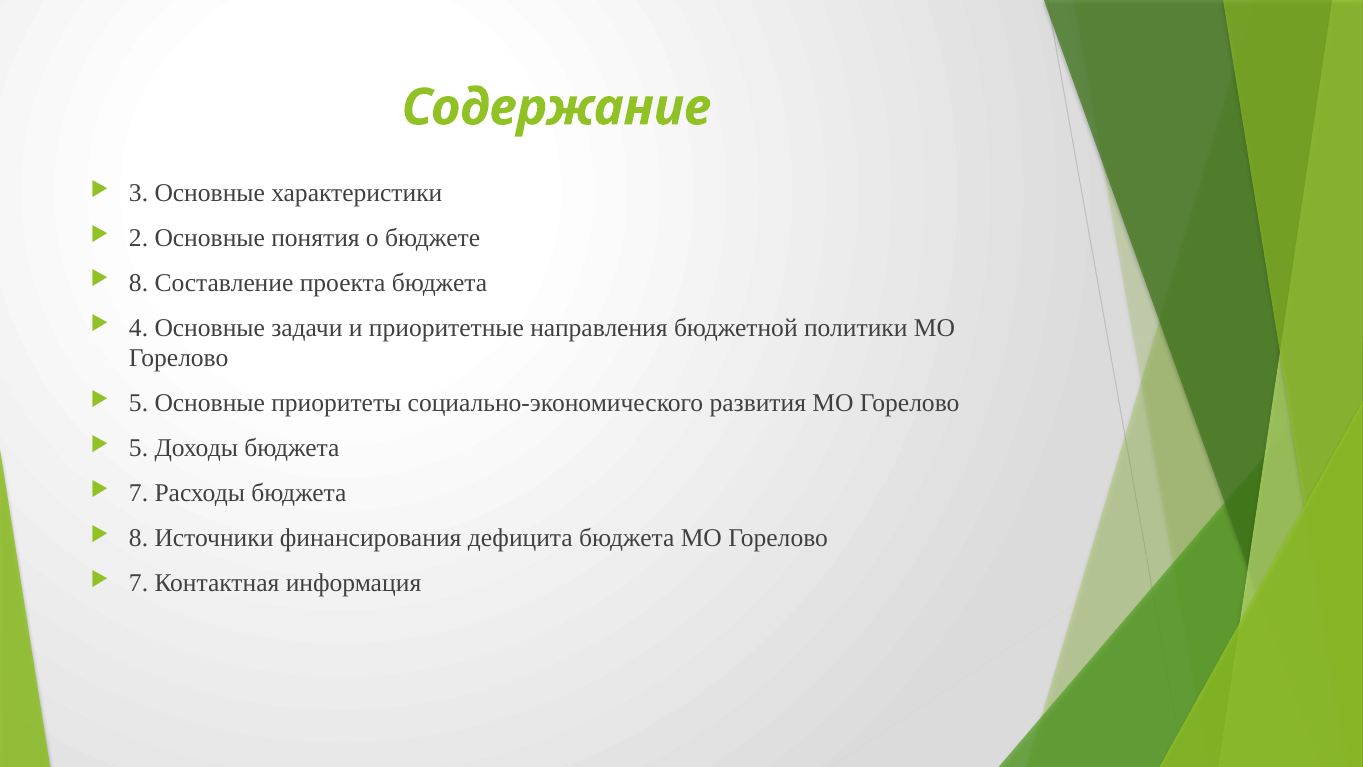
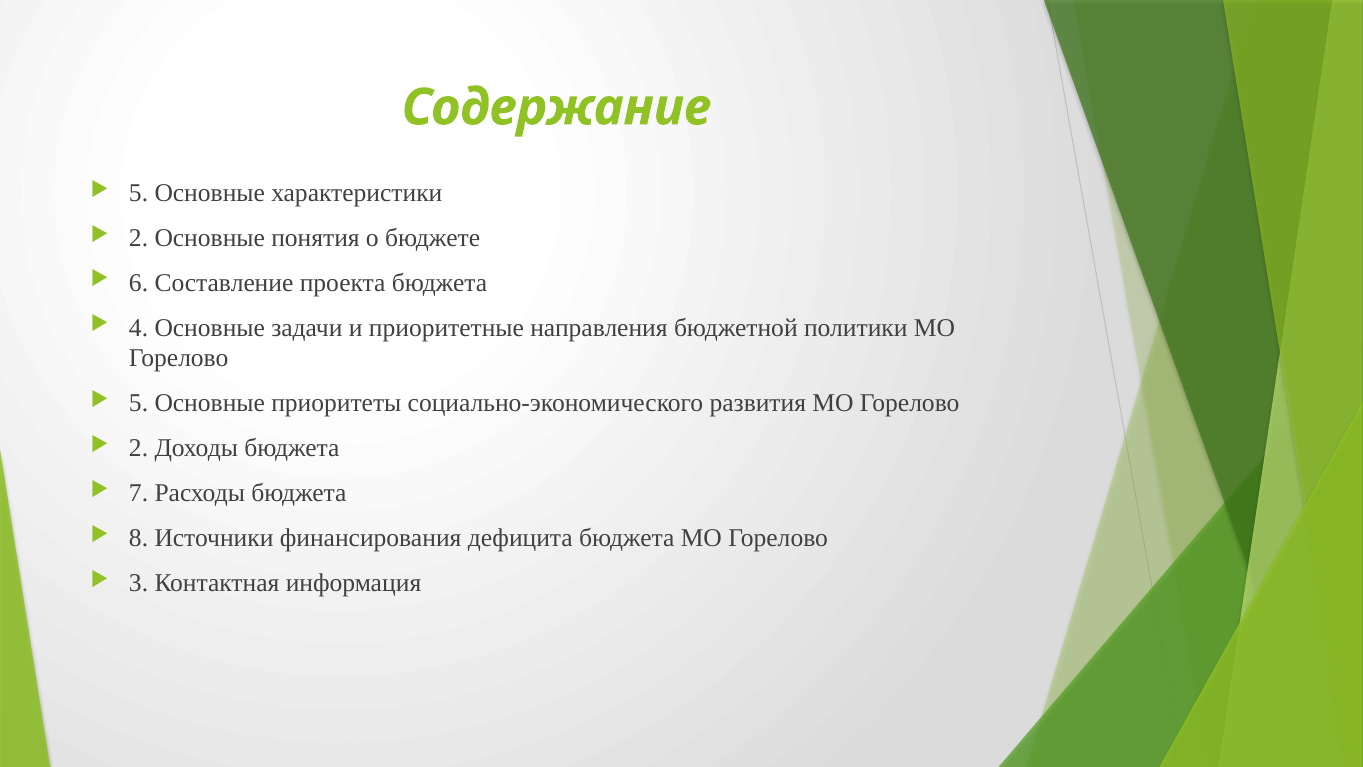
3 at (139, 193): 3 -> 5
8 at (139, 283): 8 -> 6
5 at (139, 448): 5 -> 2
7 at (139, 583): 7 -> 3
